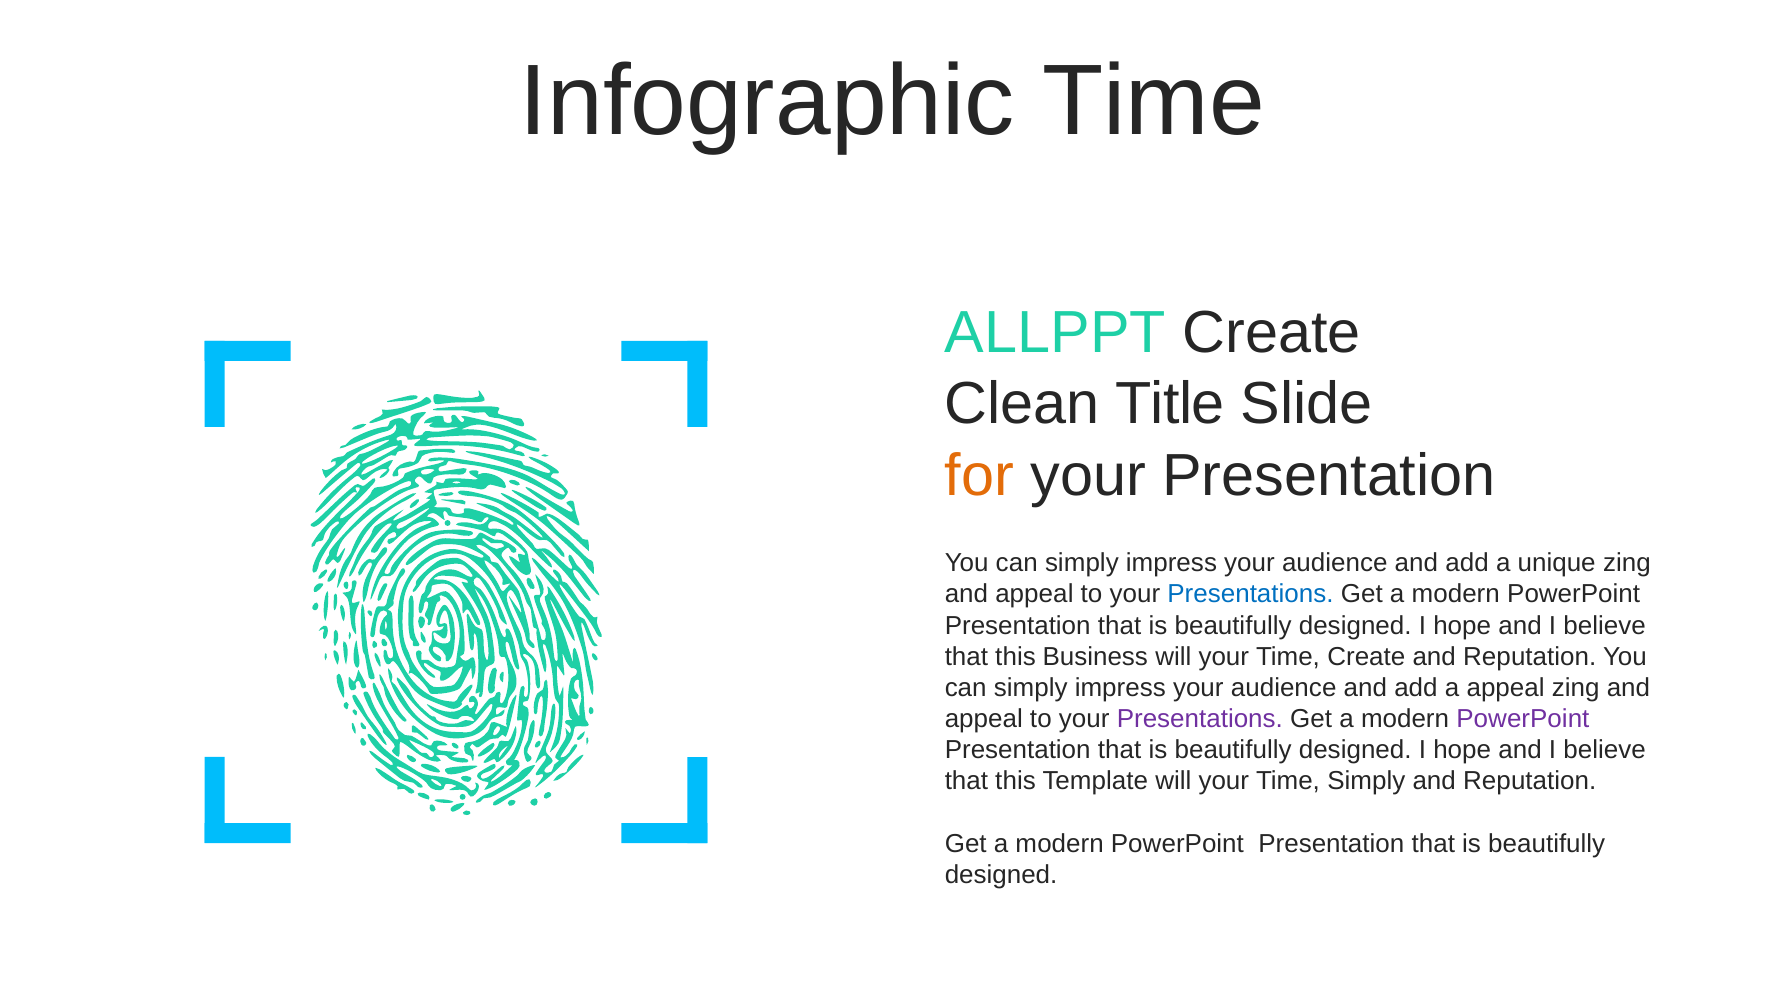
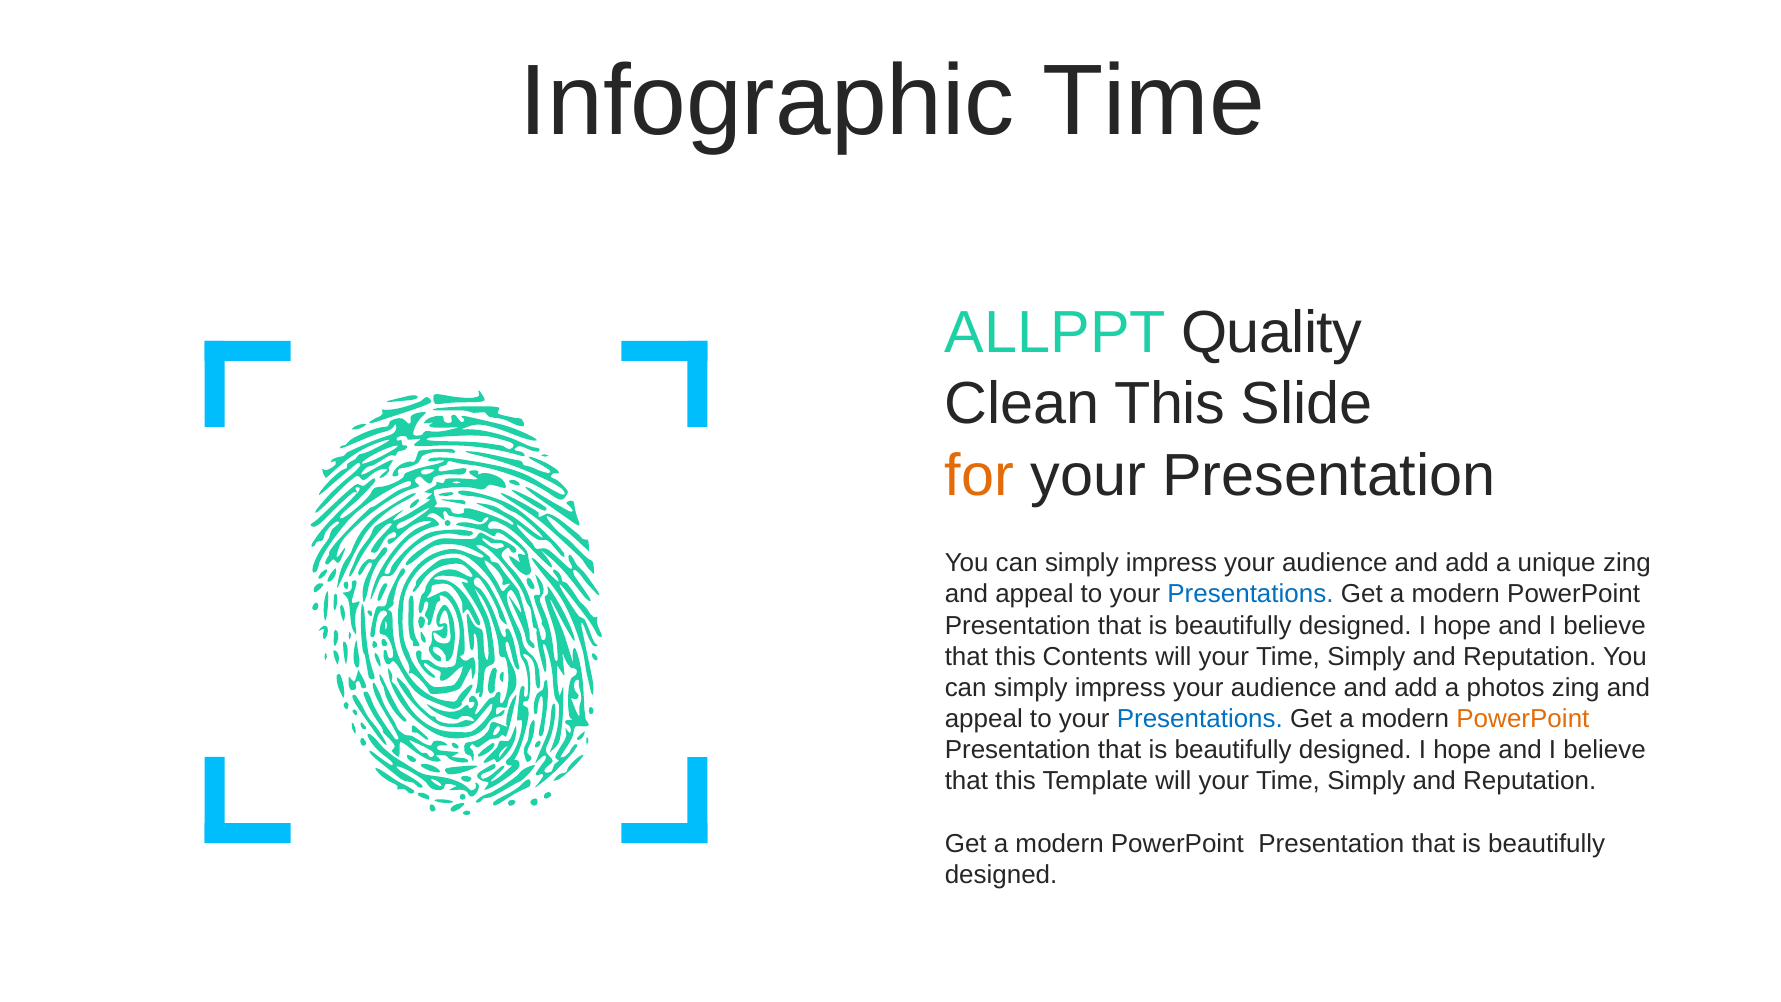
ALLPPT Create: Create -> Quality
Clean Title: Title -> This
Business: Business -> Contents
Create at (1366, 657): Create -> Simply
a appeal: appeal -> photos
Presentations at (1200, 719) colour: purple -> blue
PowerPoint at (1523, 719) colour: purple -> orange
